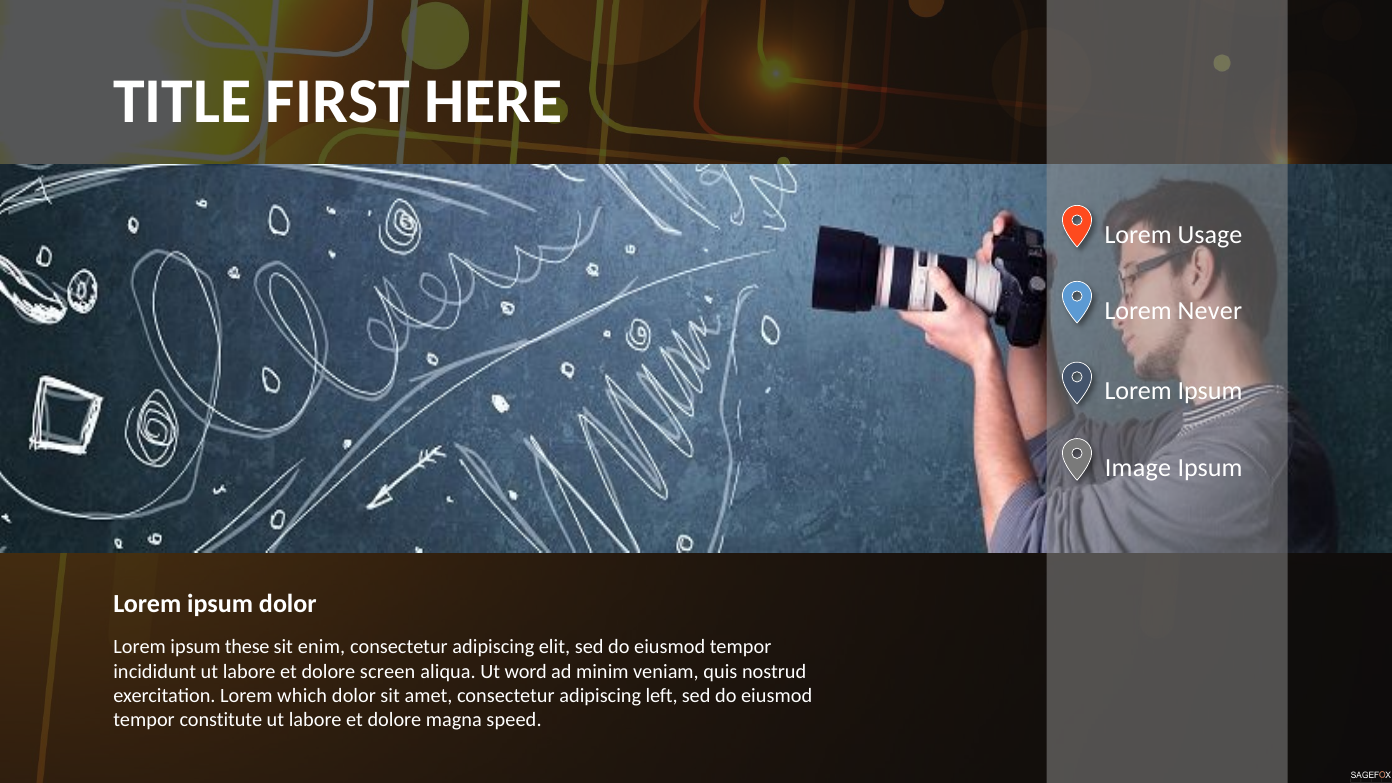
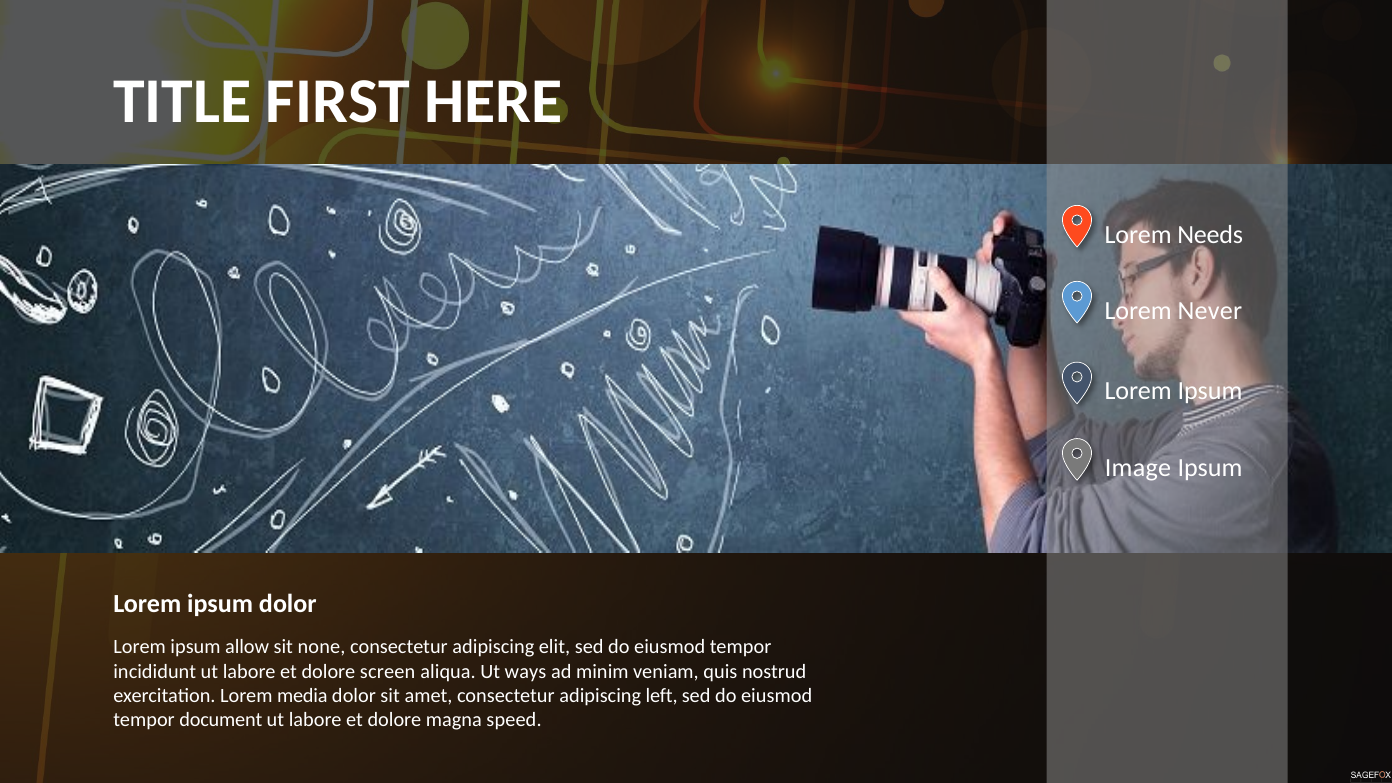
Usage: Usage -> Needs
these: these -> allow
enim: enim -> none
word: word -> ways
which: which -> media
constitute: constitute -> document
